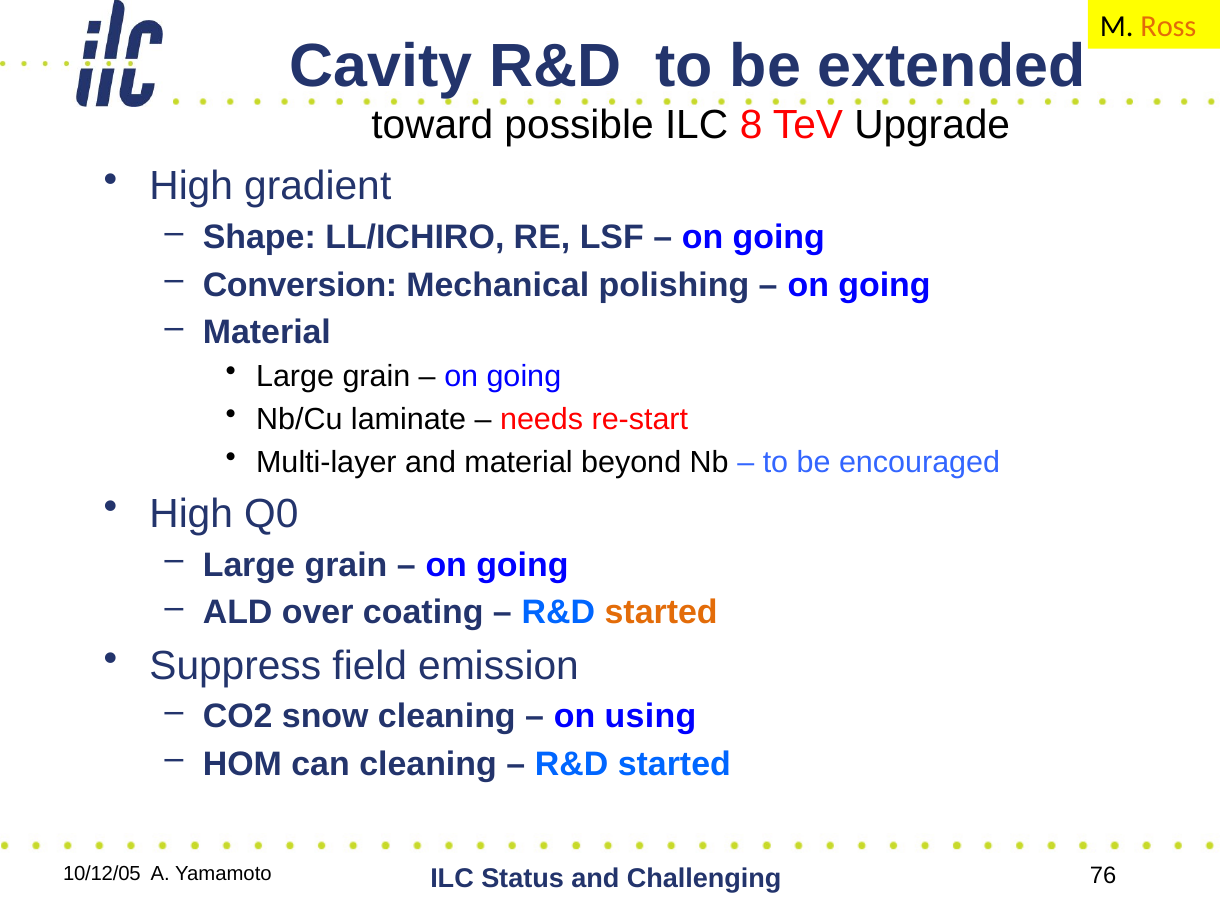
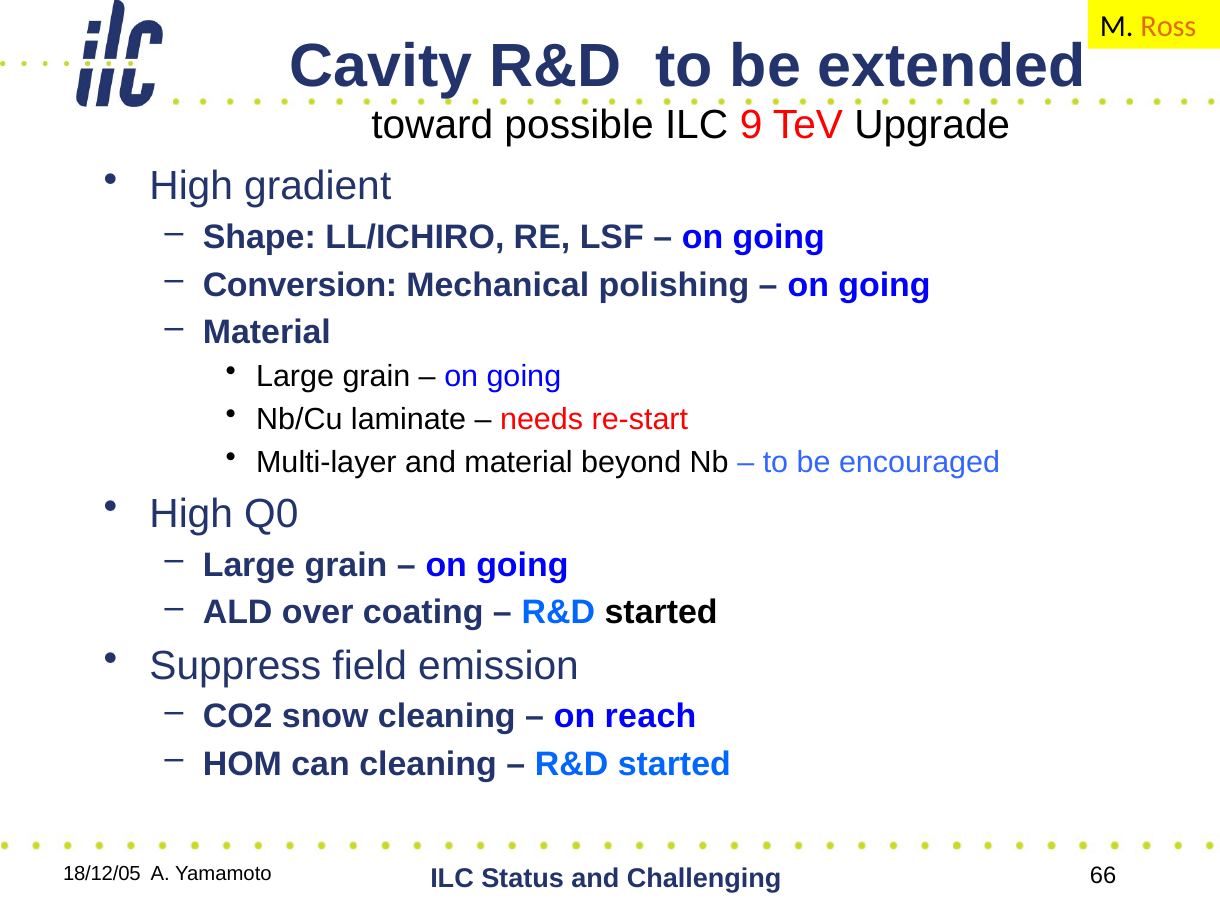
8: 8 -> 9
started at (661, 612) colour: orange -> black
using: using -> reach
10/12/05: 10/12/05 -> 18/12/05
76: 76 -> 66
